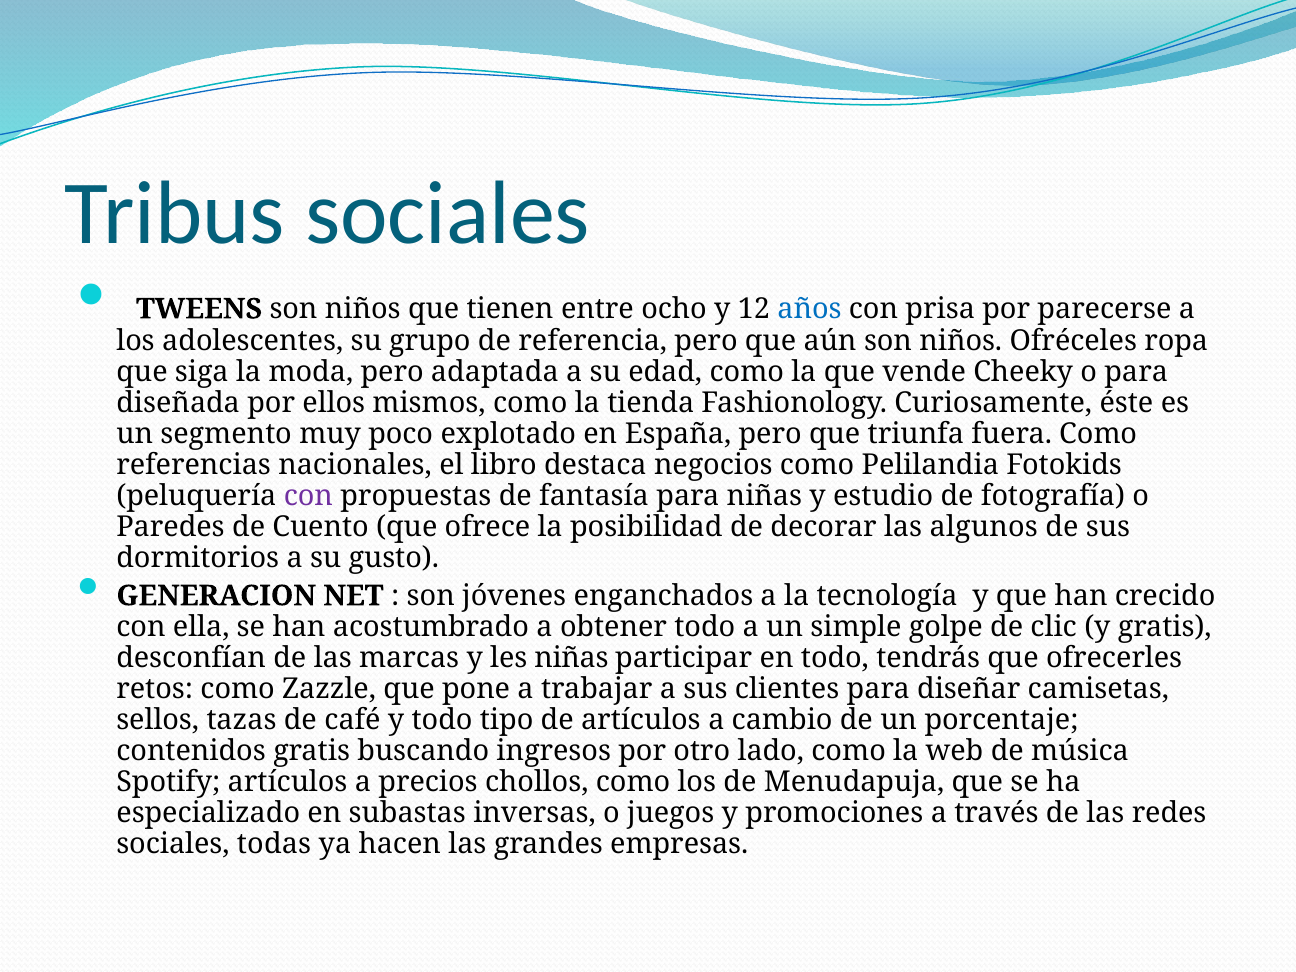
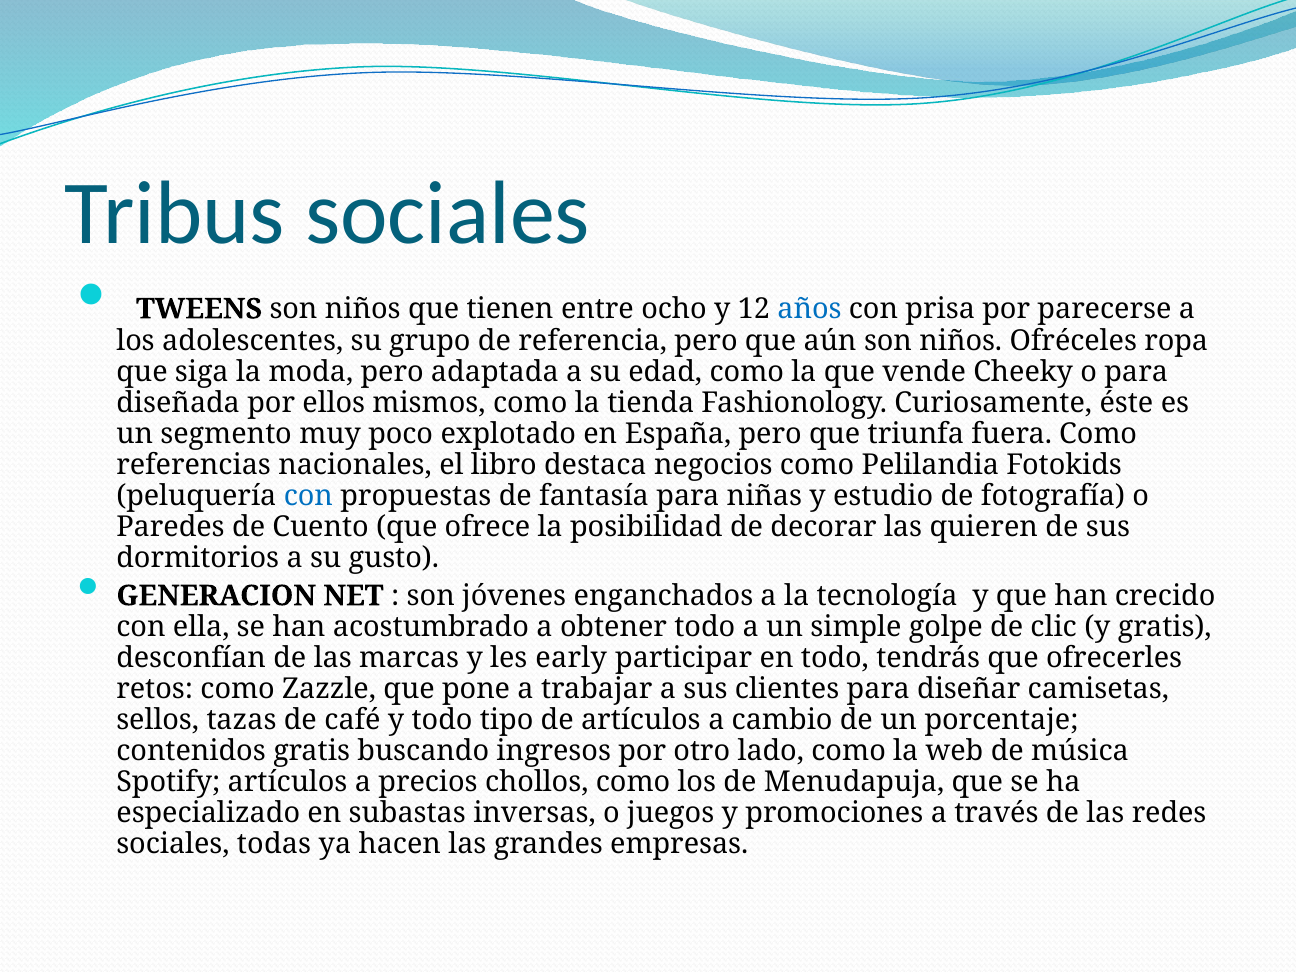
con at (308, 496) colour: purple -> blue
algunos: algunos -> quieren
les niñas: niñas -> early
